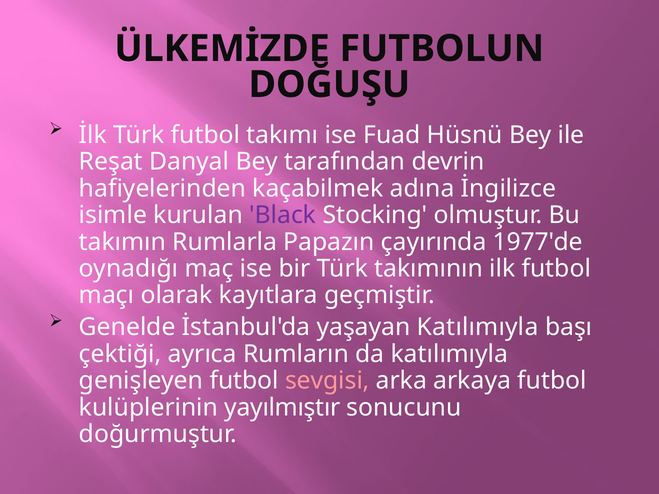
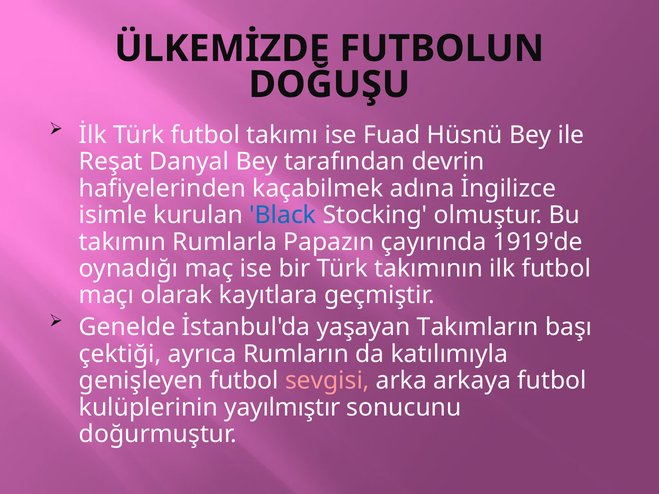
Black colour: purple -> blue
1977'de: 1977'de -> 1919'de
yaşayan Katılımıyla: Katılımıyla -> Takımların
